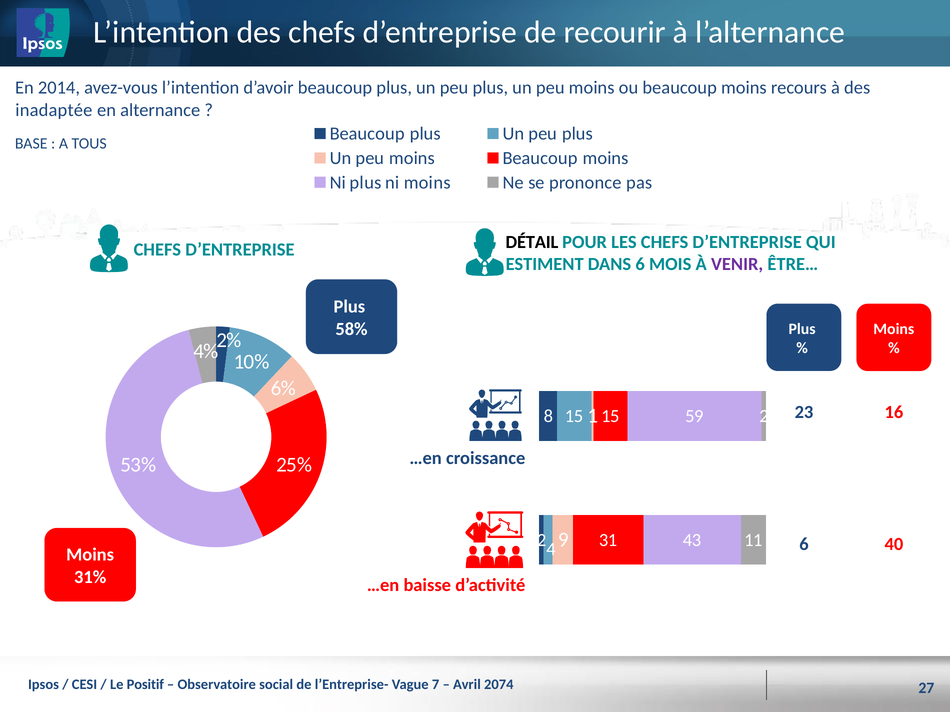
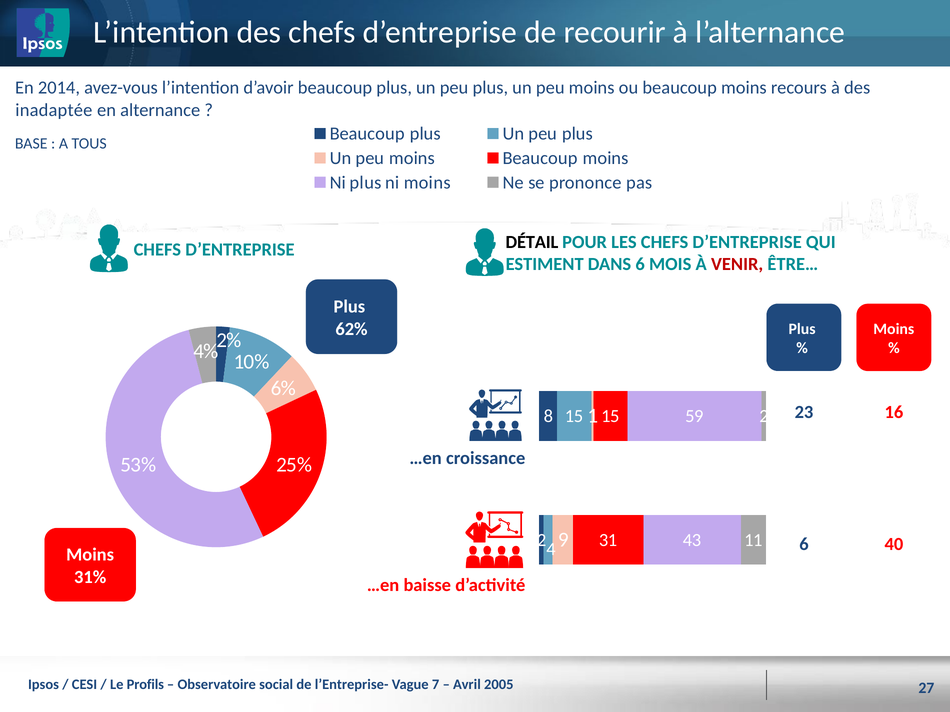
VENIR colour: purple -> red
58%: 58% -> 62%
Positif: Positif -> Profils
2074: 2074 -> 2005
